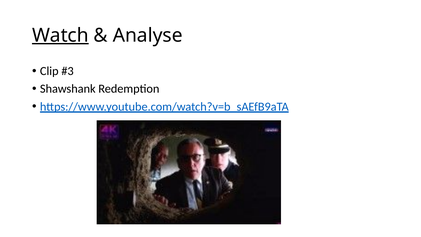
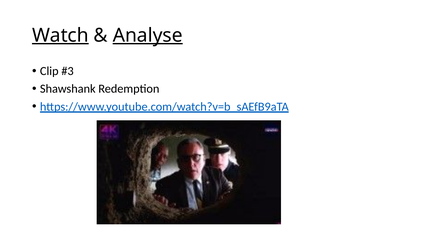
Analyse underline: none -> present
